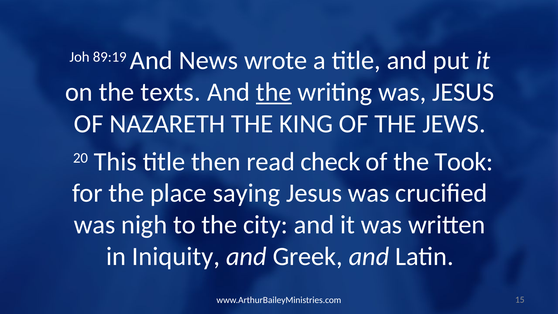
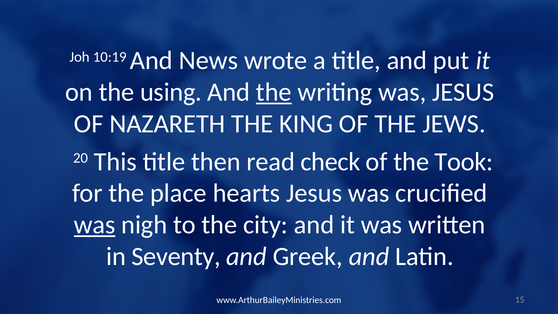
89:19: 89:19 -> 10:19
texts: texts -> using
saying: saying -> hearts
was at (95, 225) underline: none -> present
Iniquity: Iniquity -> Seventy
